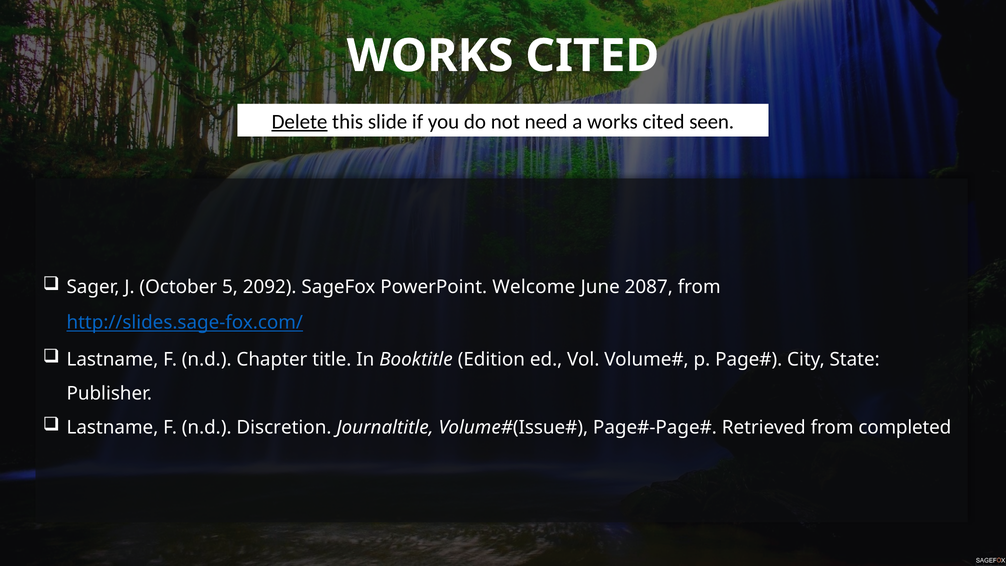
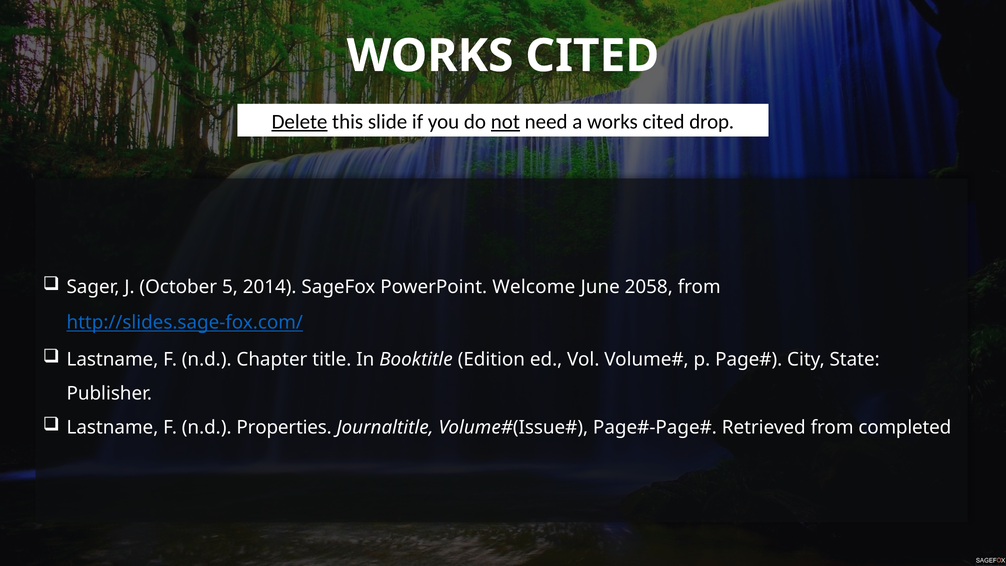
not underline: none -> present
seen: seen -> drop
2092: 2092 -> 2014
2087: 2087 -> 2058
Discretion: Discretion -> Properties
